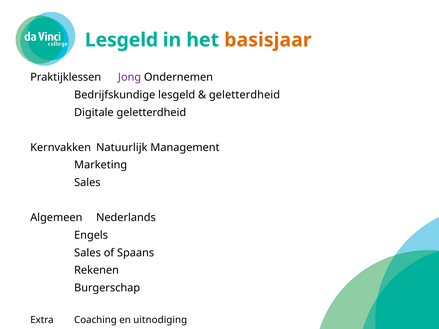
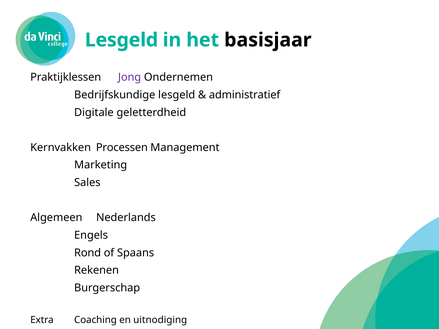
basisjaar colour: orange -> black
geletterdheid at (245, 95): geletterdheid -> administratief
Natuurlijk: Natuurlijk -> Processen
Sales at (88, 253): Sales -> Rond
